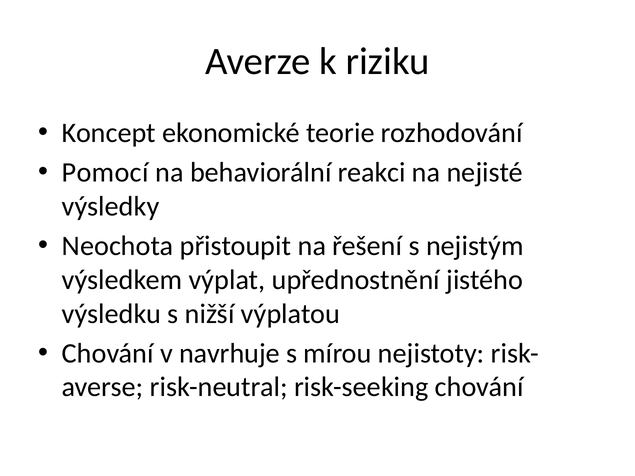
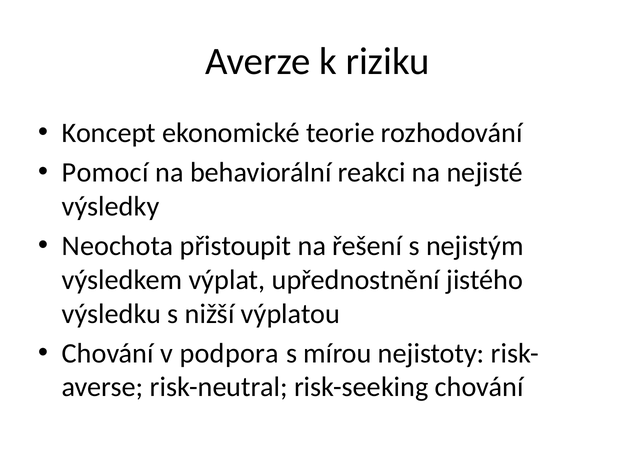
navrhuje: navrhuje -> podpora
